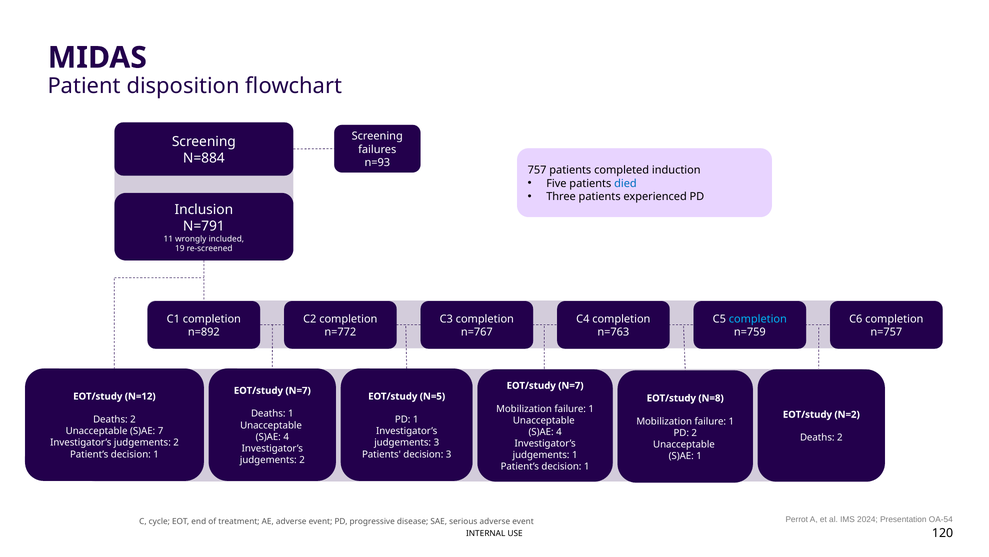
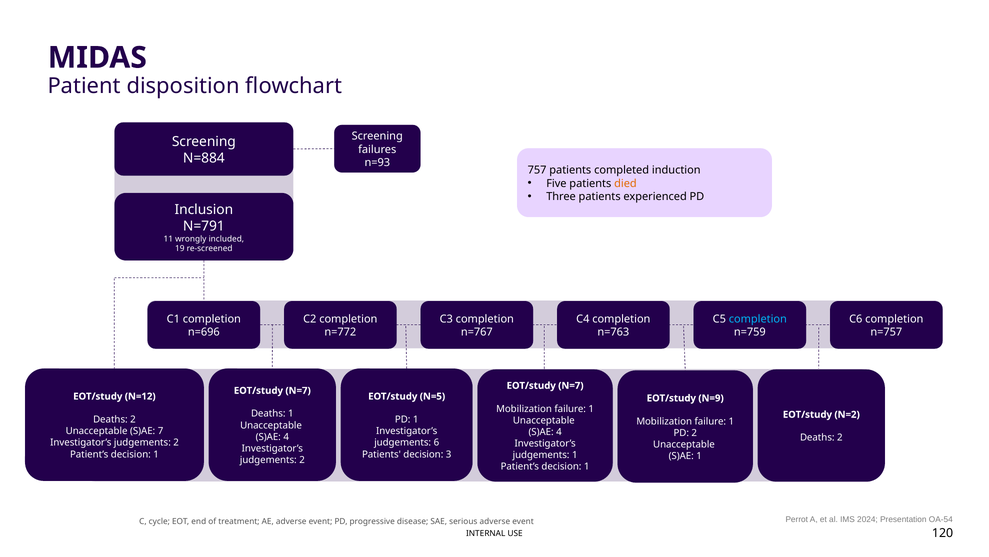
died colour: blue -> orange
n=892: n=892 -> n=696
N=8: N=8 -> N=9
judgements 3: 3 -> 6
